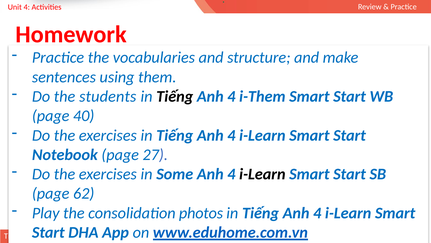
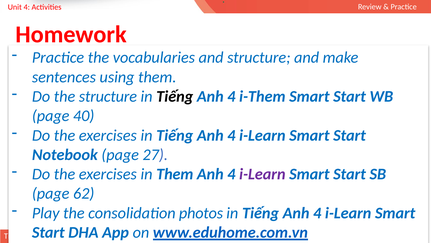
the students: students -> structure
in Some: Some -> Them
i-Learn at (262, 174) colour: black -> purple
